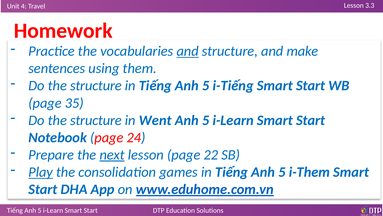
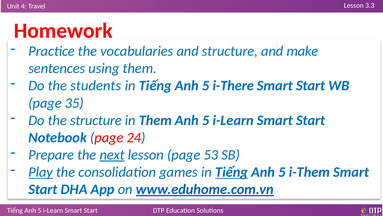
and at (188, 51) underline: present -> none
structure at (96, 86): structure -> students
i-Tiếng: i-Tiếng -> i-There
in Went: Went -> Them
22: 22 -> 53
Tiếng at (232, 172) underline: none -> present
